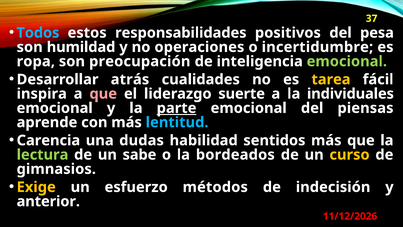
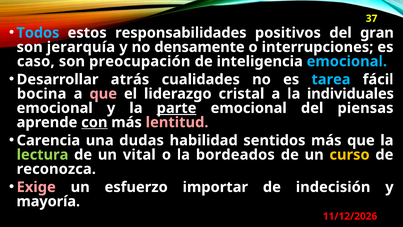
pesa: pesa -> gran
humildad: humildad -> jerarquía
operaciones: operaciones -> densamente
incertidumbre: incertidumbre -> interrupciones
ropa: ropa -> caso
emocional at (347, 61) colour: light green -> light blue
tarea colour: yellow -> light blue
inspira: inspira -> bocina
suerte: suerte -> cristal
con underline: none -> present
lentitud colour: light blue -> pink
sabe: sabe -> vital
gimnasios: gimnasios -> reconozca
Exige colour: yellow -> pink
métodos: métodos -> importar
anterior: anterior -> mayoría
